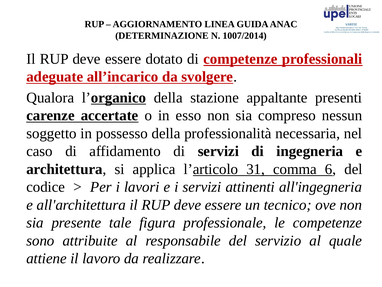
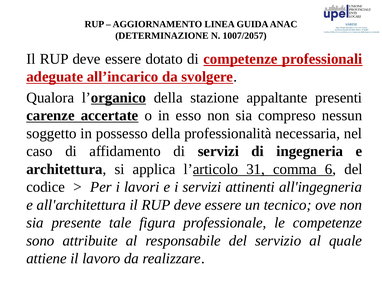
1007/2014: 1007/2014 -> 1007/2057
